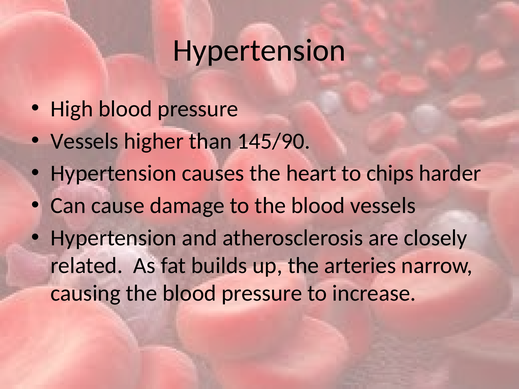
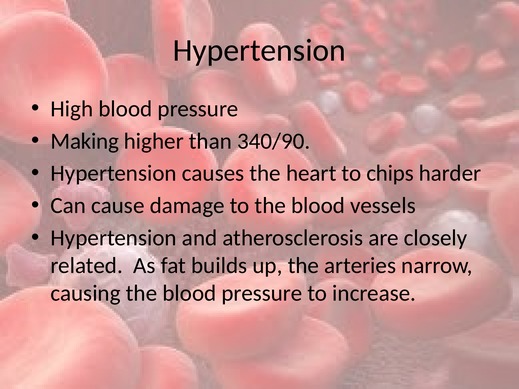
Vessels at (85, 141): Vessels -> Making
145/90: 145/90 -> 340/90
